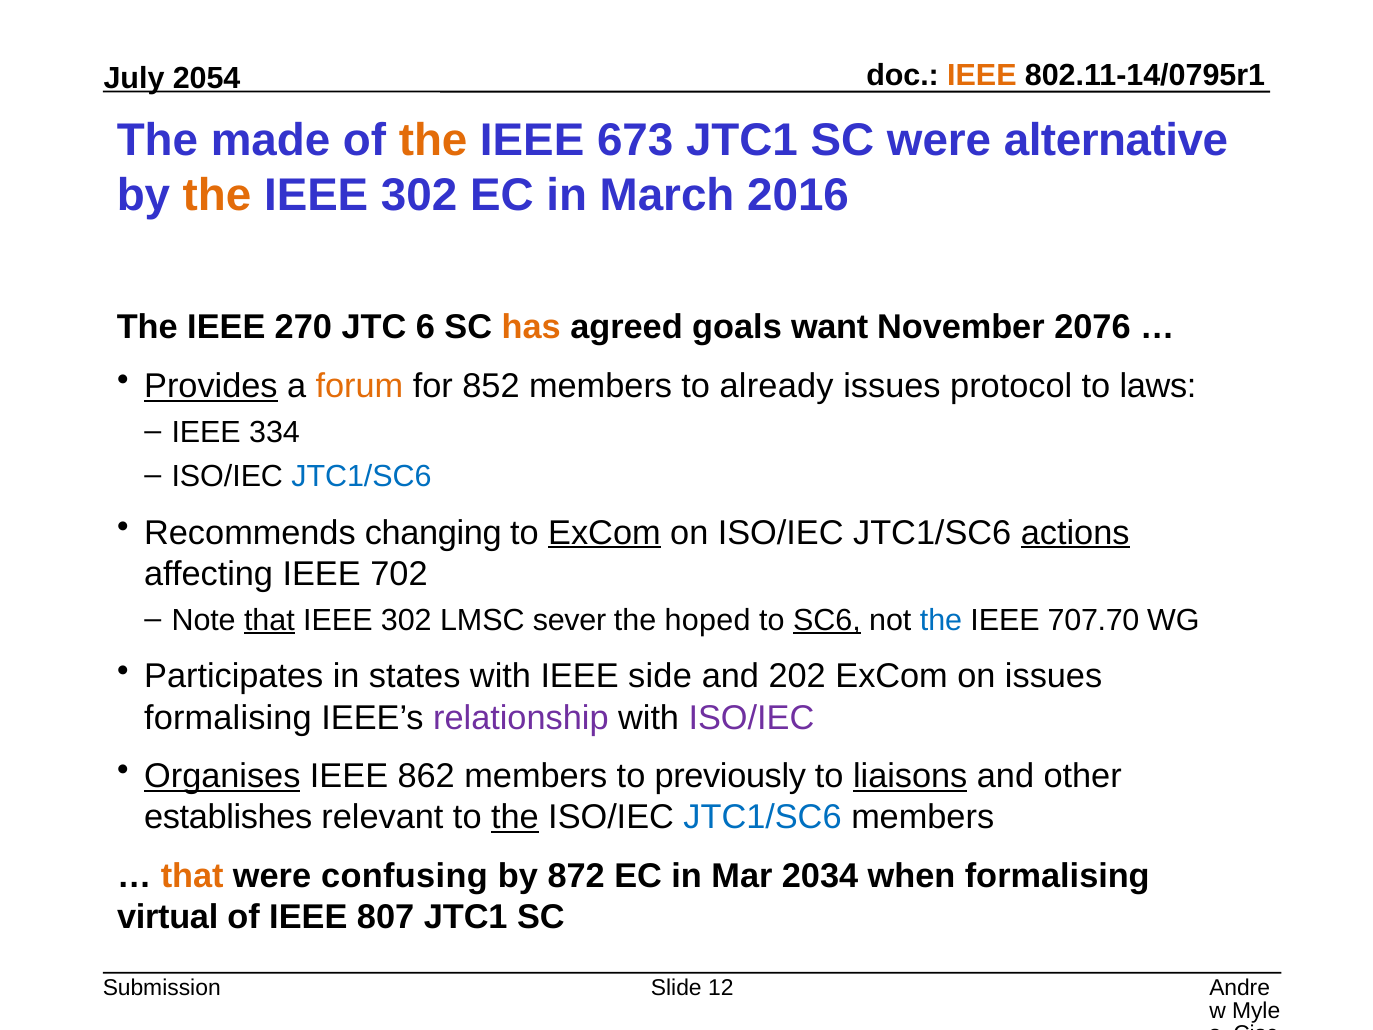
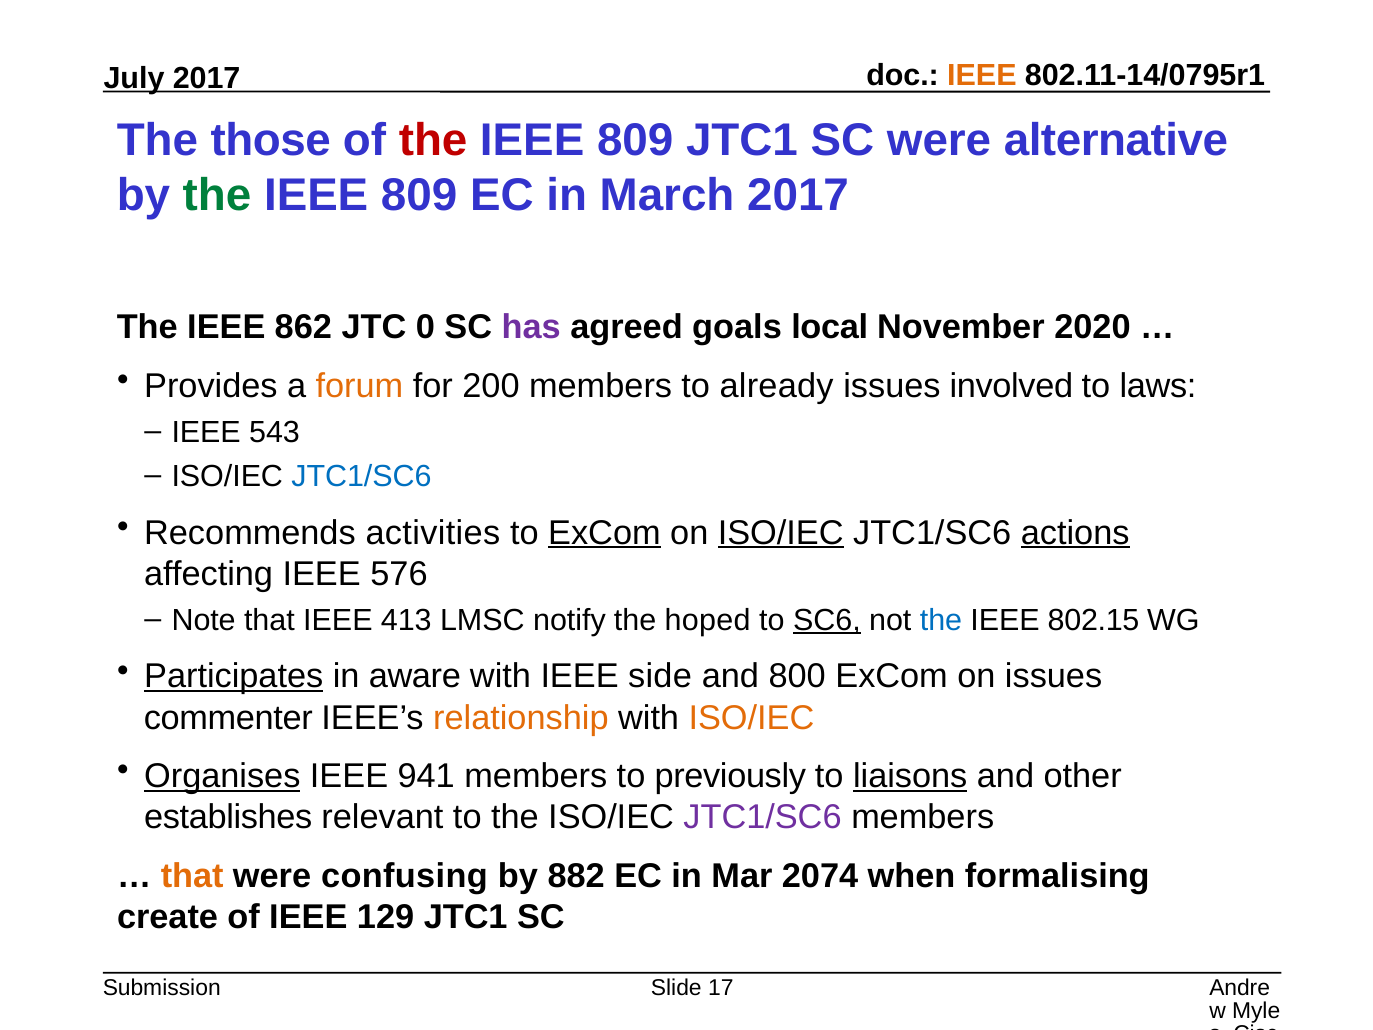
2054 at (207, 78): 2054 -> 2017
made: made -> those
the at (433, 141) colour: orange -> red
673 at (635, 141): 673 -> 809
the at (217, 195) colour: orange -> green
302 at (419, 195): 302 -> 809
March 2016: 2016 -> 2017
270: 270 -> 862
6: 6 -> 0
has colour: orange -> purple
want: want -> local
2076: 2076 -> 2020
Provides underline: present -> none
852: 852 -> 200
protocol: protocol -> involved
334: 334 -> 543
changing: changing -> activities
ISO/IEC at (781, 533) underline: none -> present
702: 702 -> 576
that at (269, 620) underline: present -> none
302 at (406, 620): 302 -> 413
sever: sever -> notify
707.70: 707.70 -> 802.15
Participates underline: none -> present
states: states -> aware
202: 202 -> 800
formalising at (228, 718): formalising -> commenter
relationship colour: purple -> orange
ISO/IEC at (751, 718) colour: purple -> orange
862: 862 -> 941
the at (515, 817) underline: present -> none
JTC1/SC6 at (763, 817) colour: blue -> purple
872: 872 -> 882
2034: 2034 -> 2074
virtual: virtual -> create
807: 807 -> 129
12: 12 -> 17
